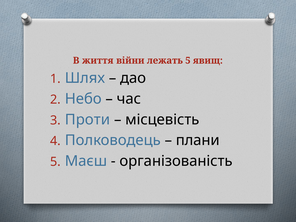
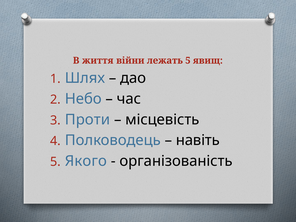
плани: плани -> навіть
Маєш: Маєш -> Якого
